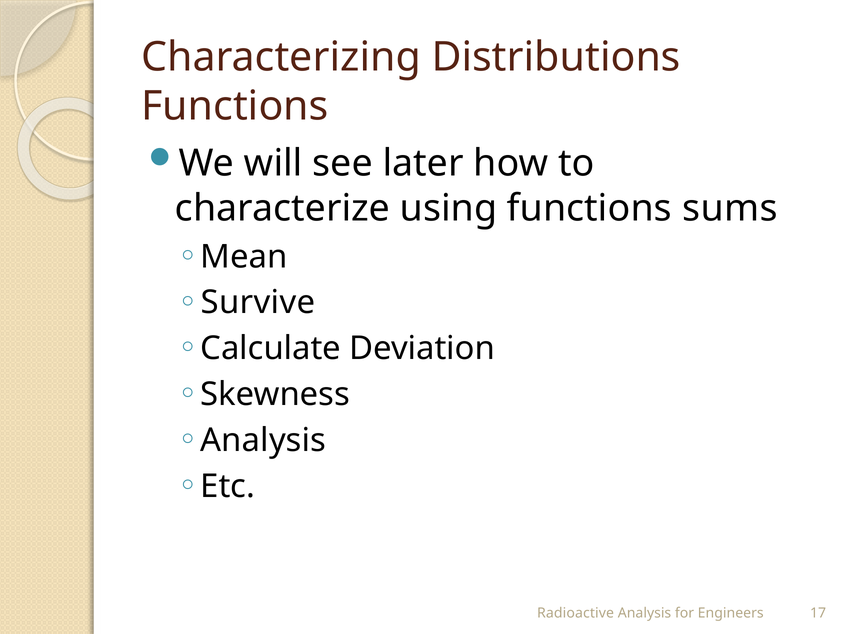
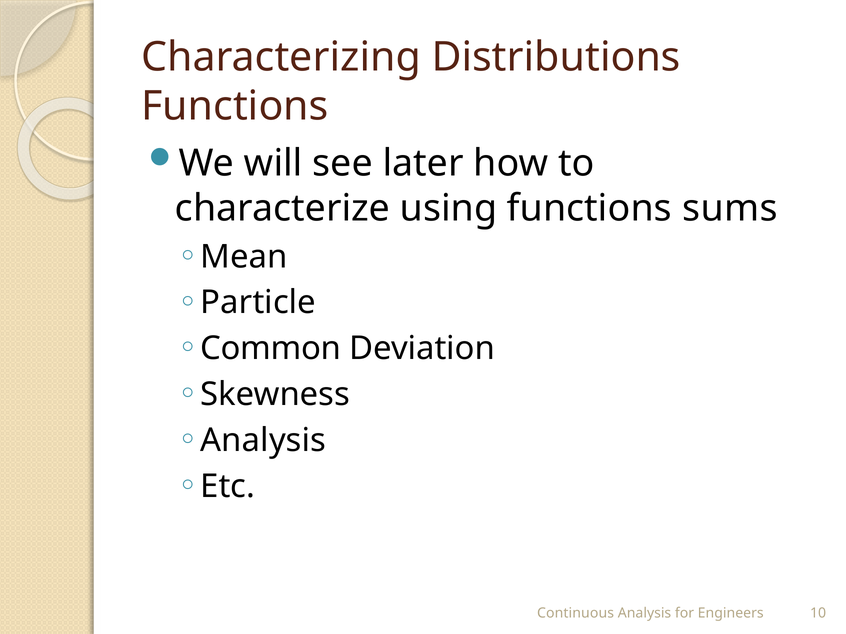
Survive: Survive -> Particle
Calculate: Calculate -> Common
Radioactive: Radioactive -> Continuous
17: 17 -> 10
